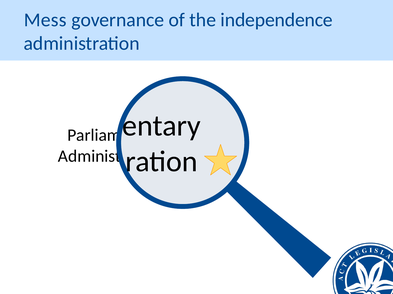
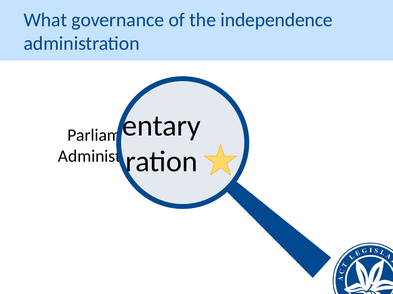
Mess: Mess -> What
